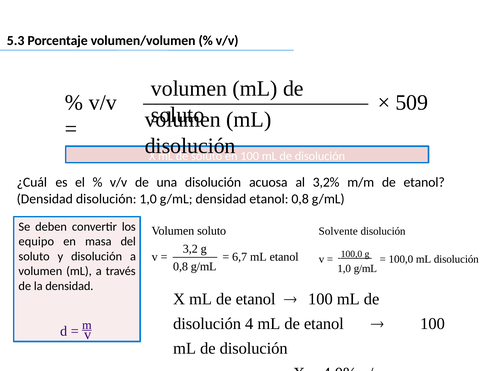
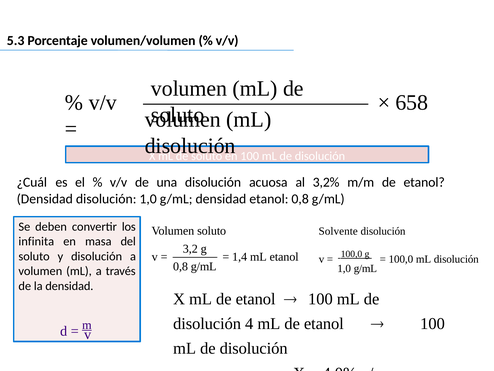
509: 509 -> 658
equipo: equipo -> infinita
6,7: 6,7 -> 1,4
